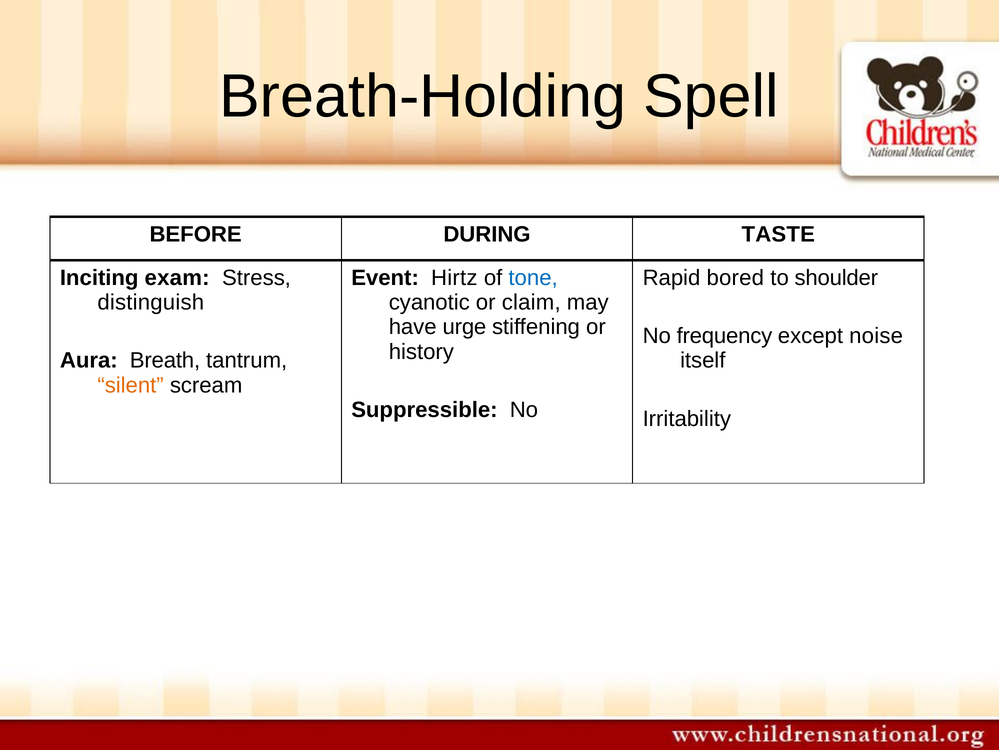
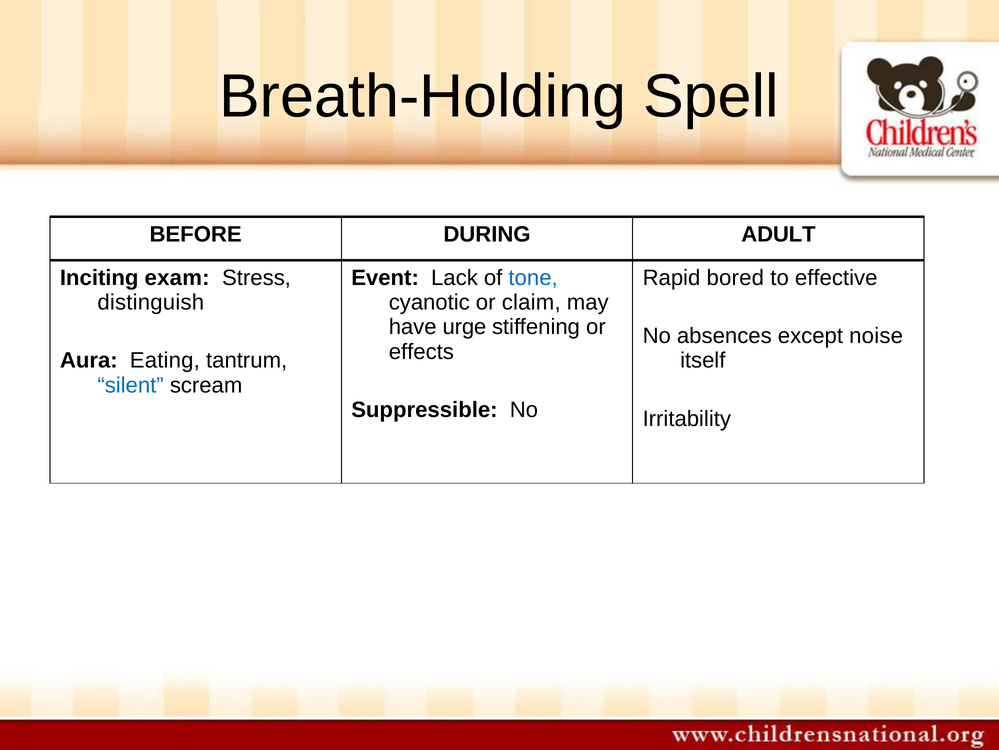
TASTE: TASTE -> ADULT
Hirtz: Hirtz -> Lack
shoulder: shoulder -> effective
frequency: frequency -> absences
history: history -> effects
Breath: Breath -> Eating
silent colour: orange -> blue
